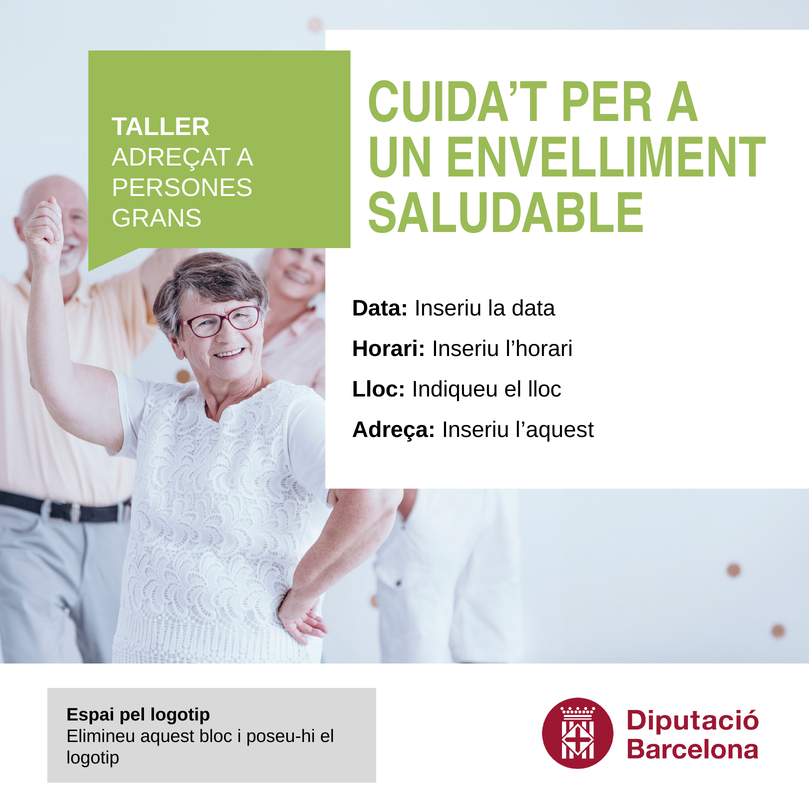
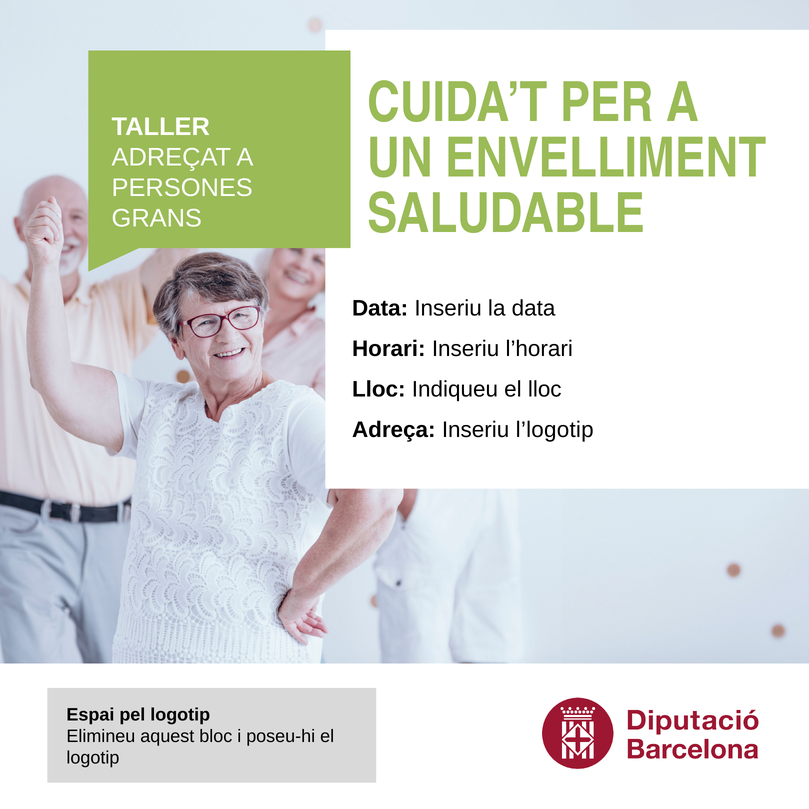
l’aquest: l’aquest -> l’logotip
